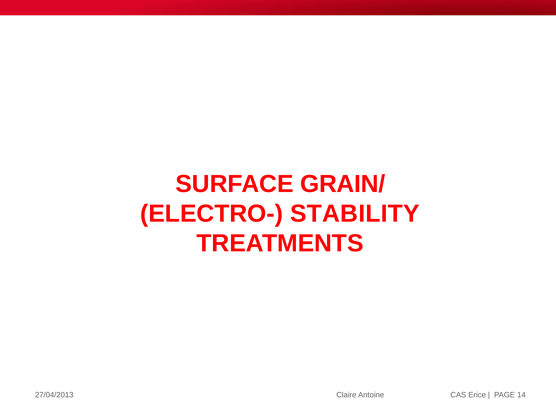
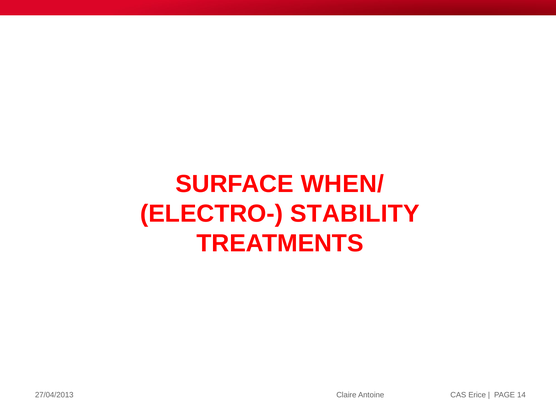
GRAIN/: GRAIN/ -> WHEN/
